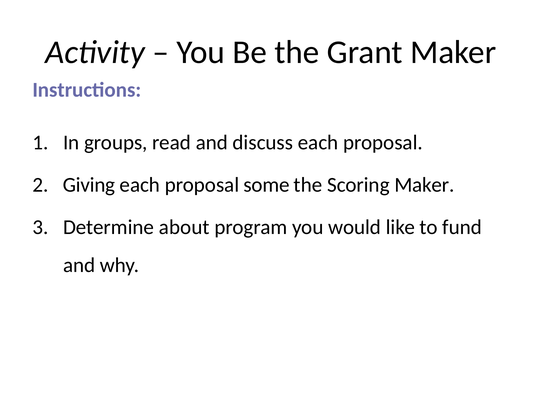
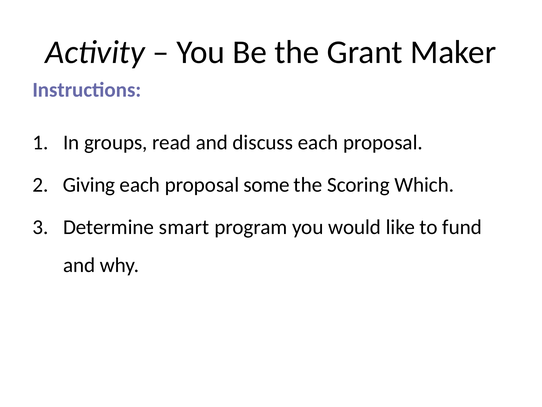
Scoring Maker: Maker -> Which
about: about -> smart
